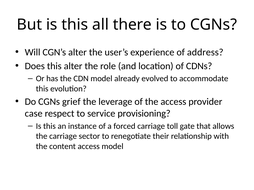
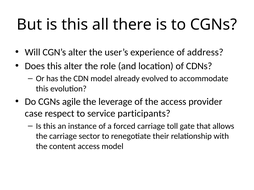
grief: grief -> agile
provisioning: provisioning -> participants
